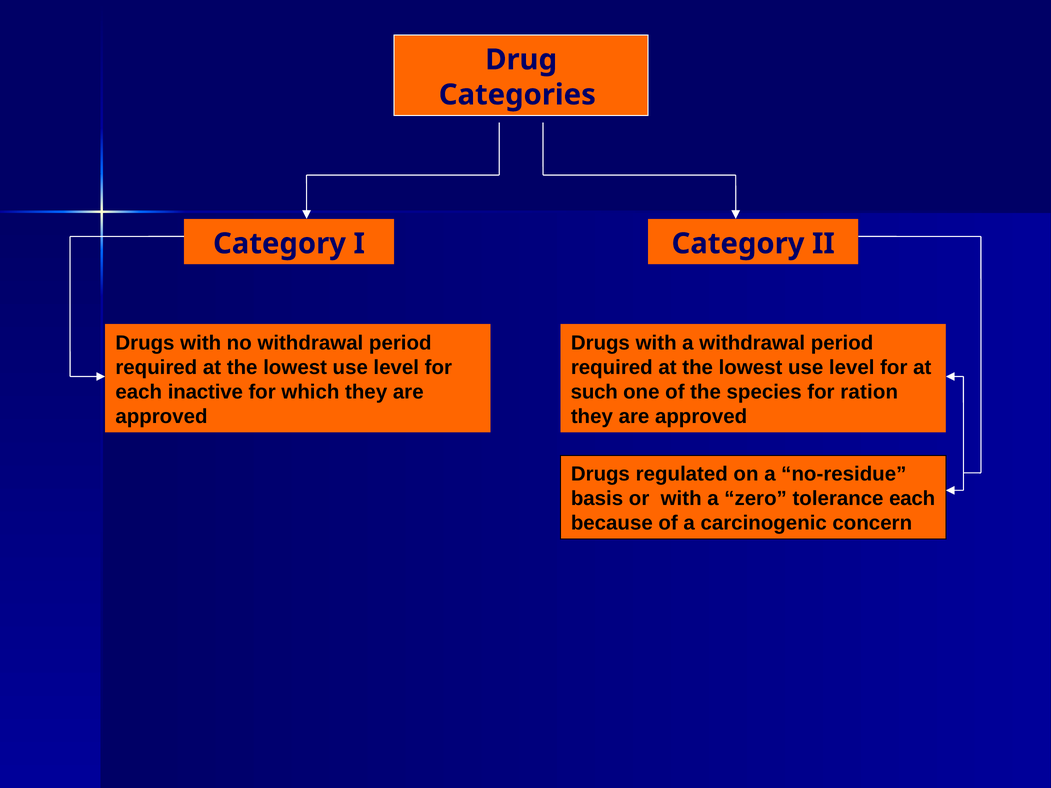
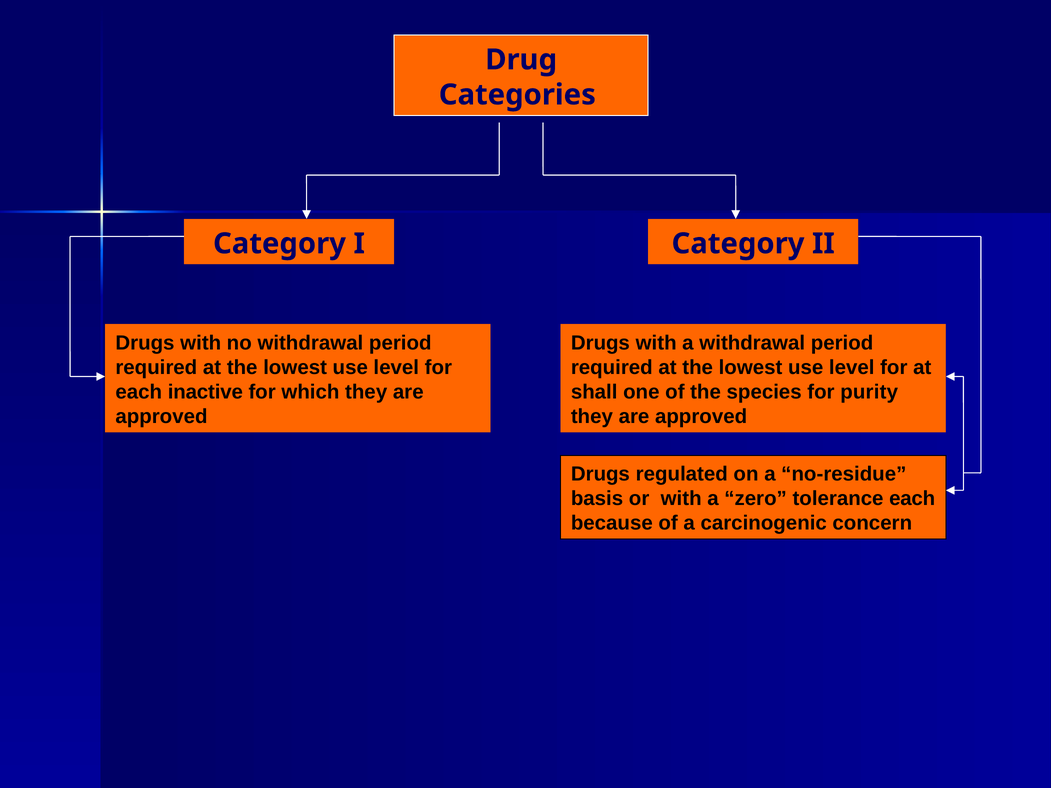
such: such -> shall
ration: ration -> purity
